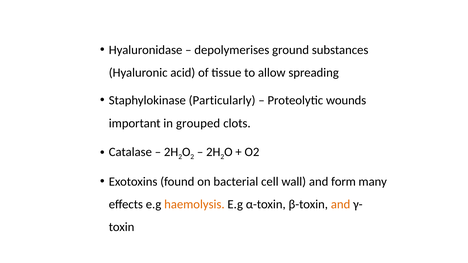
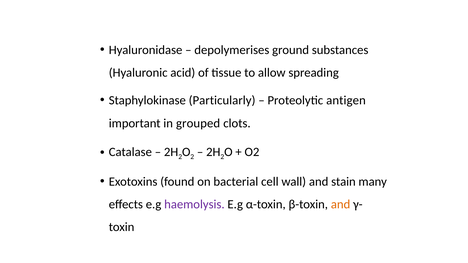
wounds: wounds -> antigen
form: form -> stain
haemolysis colour: orange -> purple
